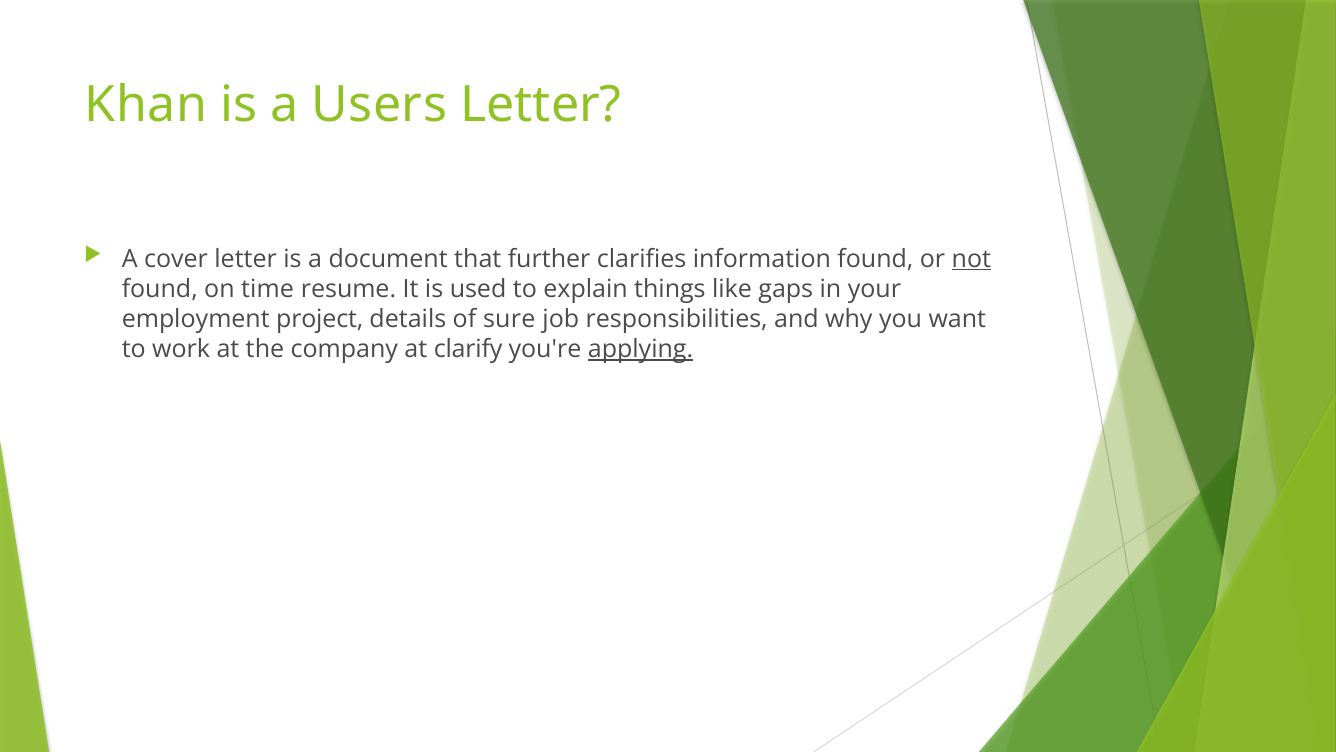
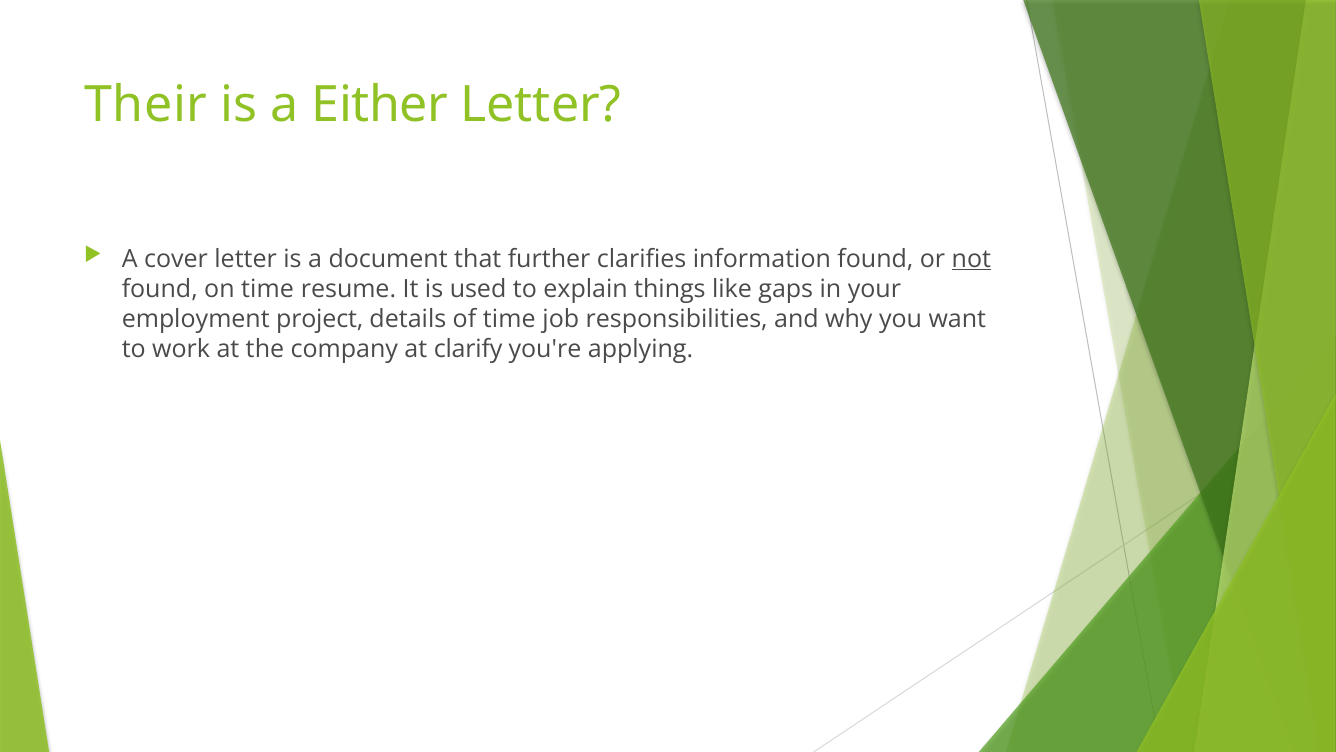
Khan: Khan -> Their
Users: Users -> Either
of sure: sure -> time
applying underline: present -> none
